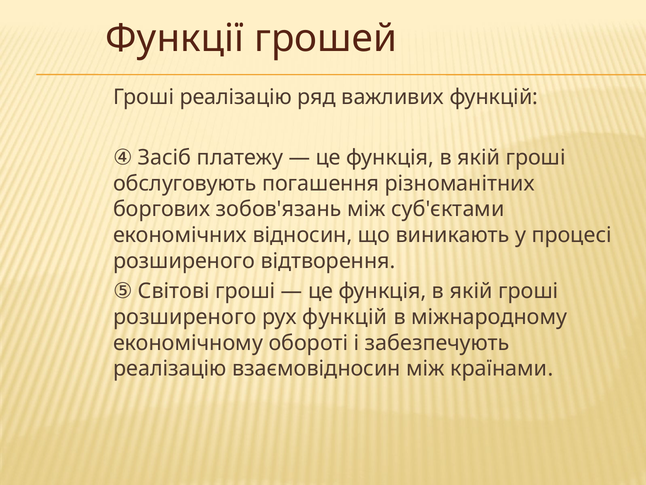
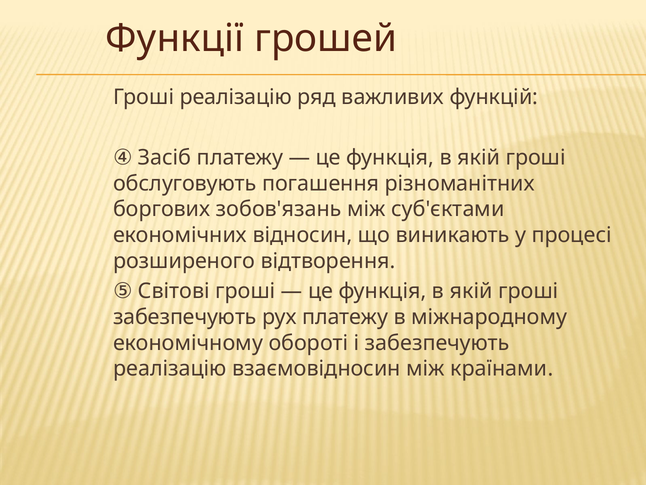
розширеного at (185, 317): розширеного -> забезпечують
рух функцій: функцій -> платежу
